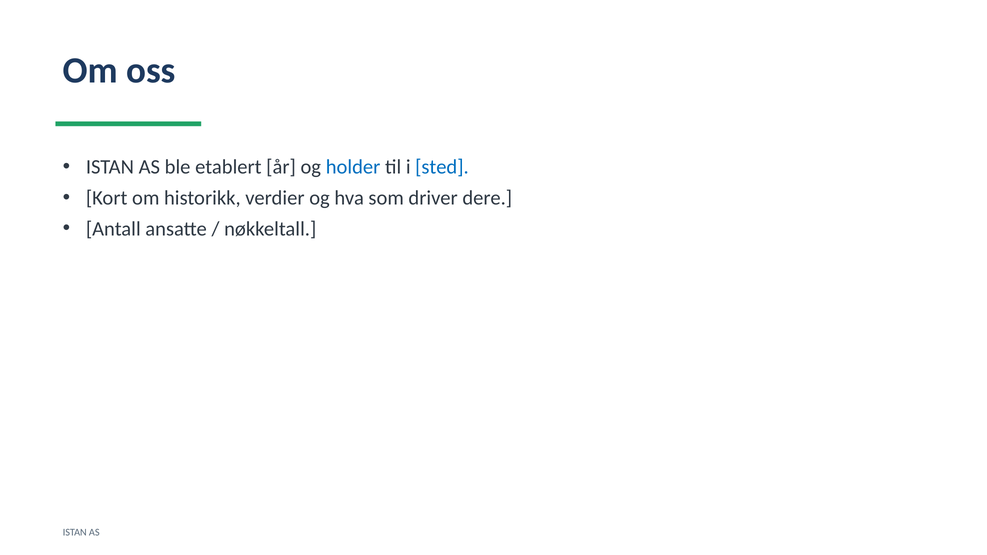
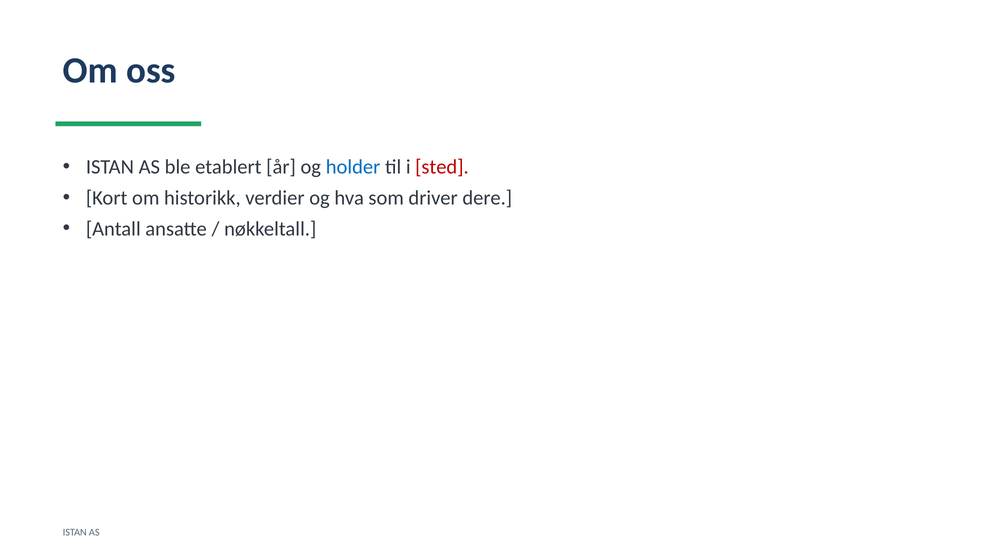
sted colour: blue -> red
